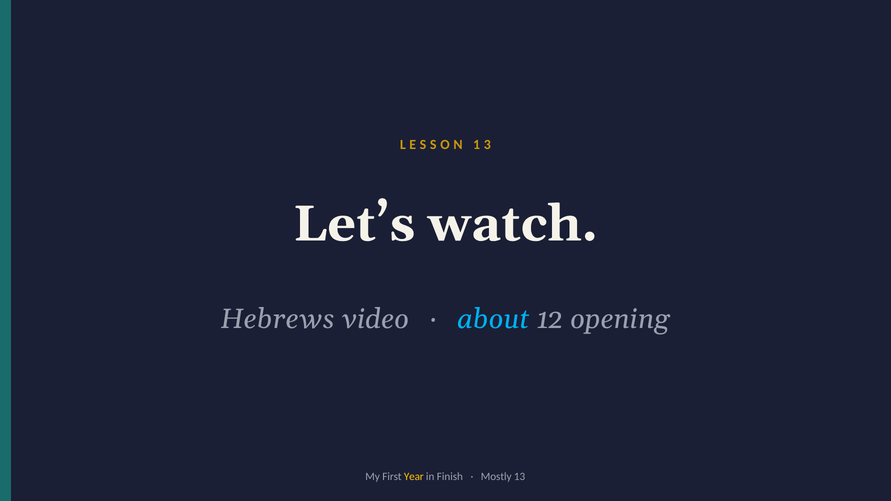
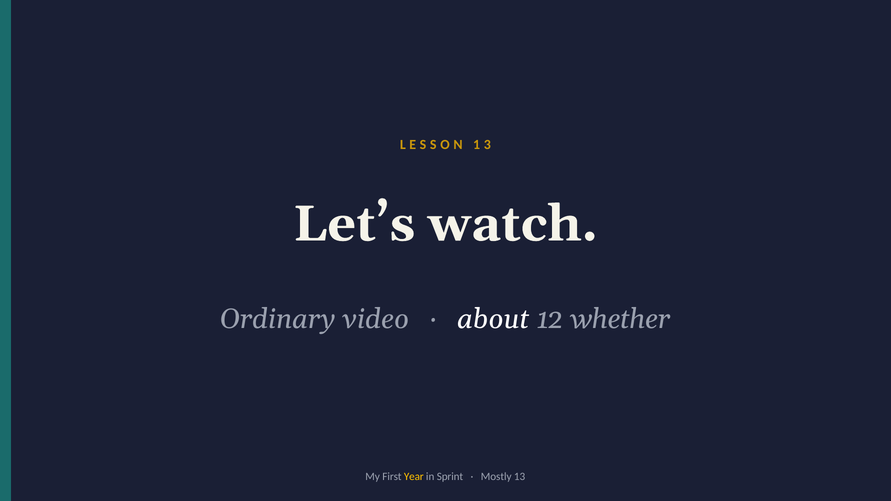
Hebrews: Hebrews -> Ordinary
about colour: light blue -> white
opening: opening -> whether
Finish: Finish -> Sprint
